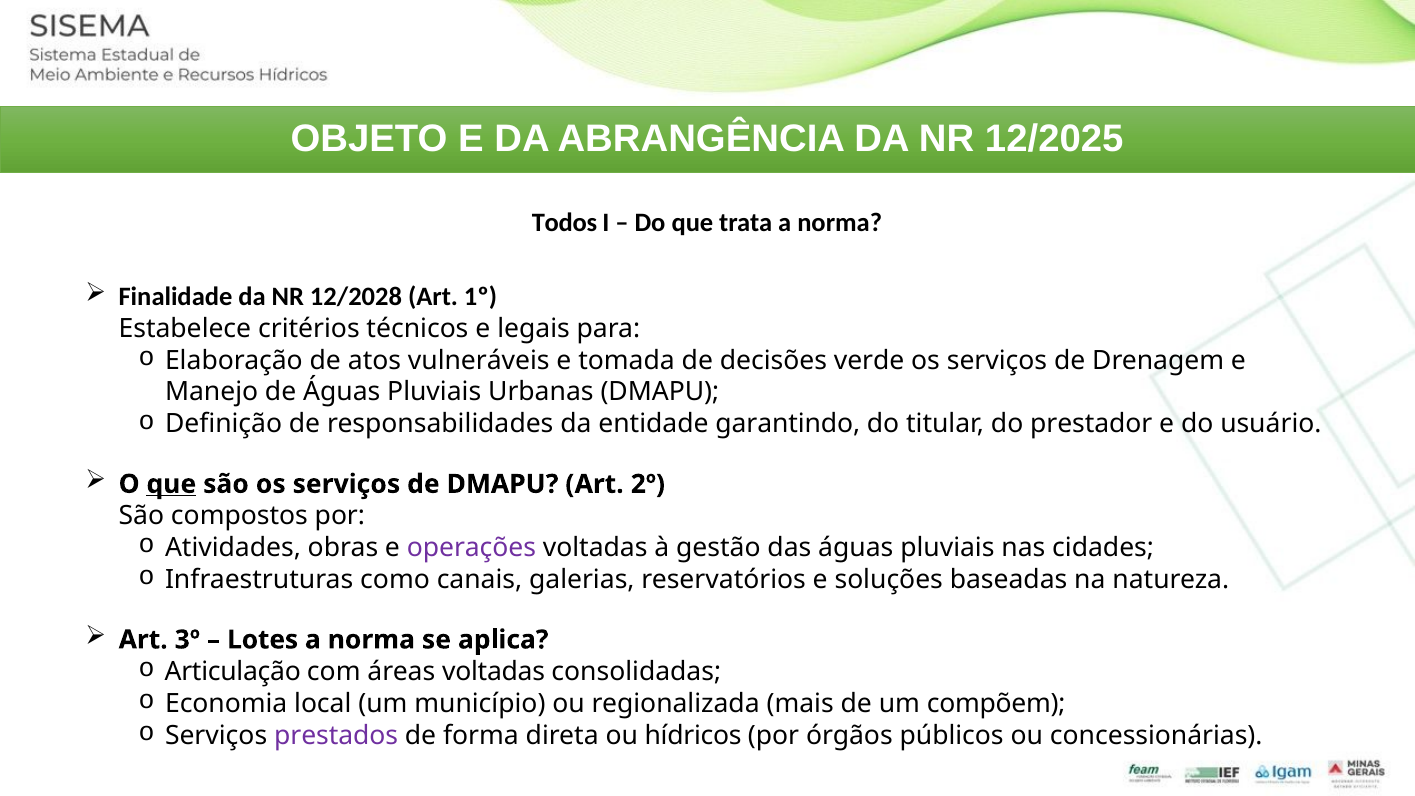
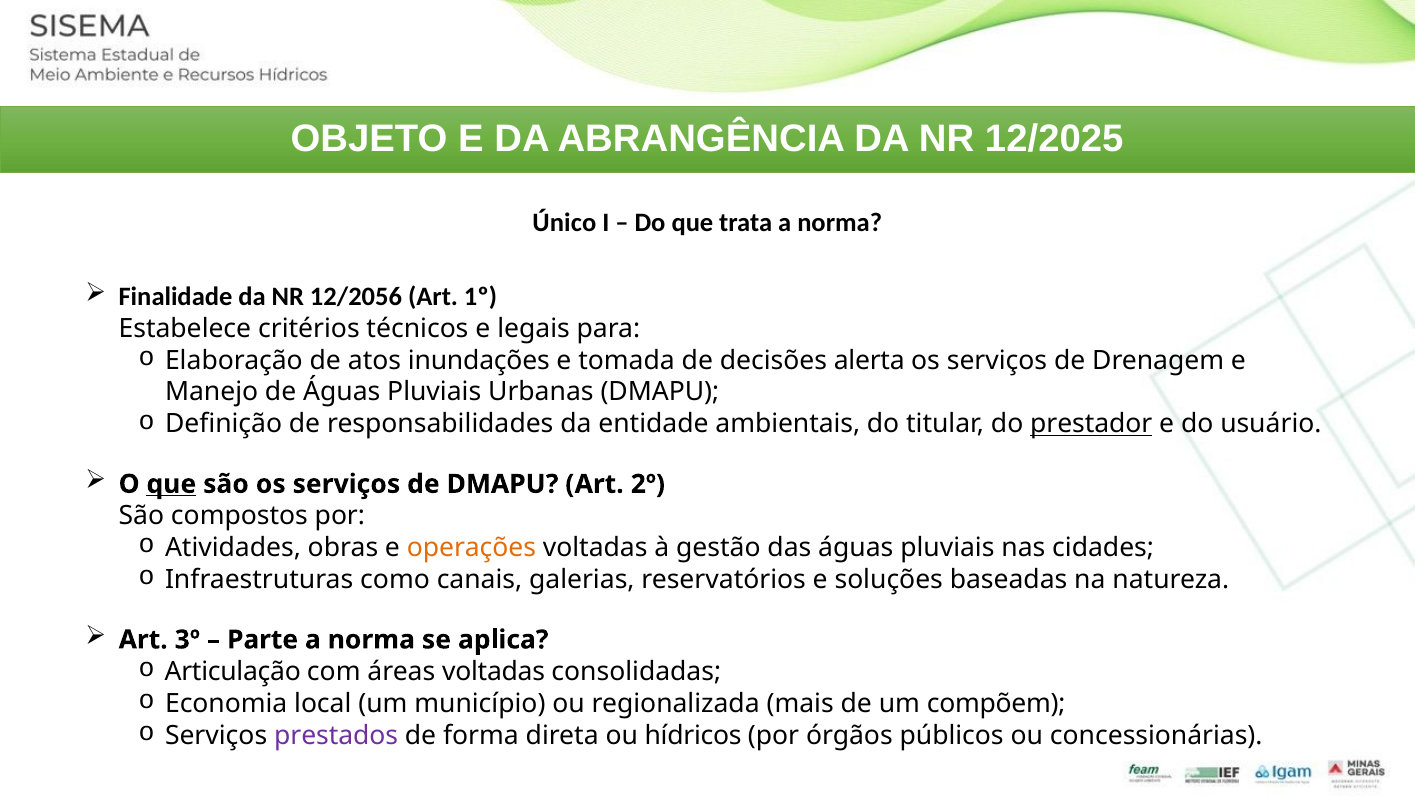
Todos: Todos -> Único
12/2028: 12/2028 -> 12/2056
vulneráveis: vulneráveis -> inundações
verde: verde -> alerta
garantindo: garantindo -> ambientais
prestador underline: none -> present
operações colour: purple -> orange
Lotes: Lotes -> Parte
